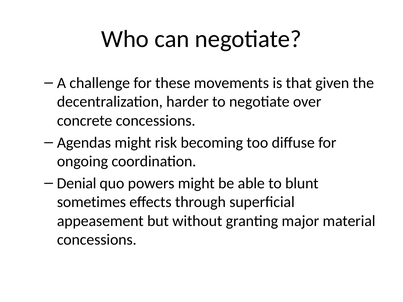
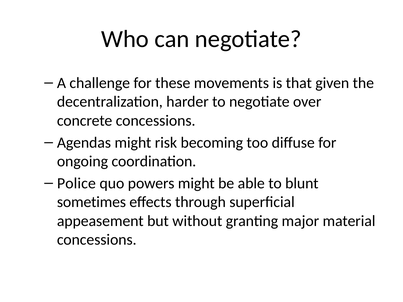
Denial: Denial -> Police
